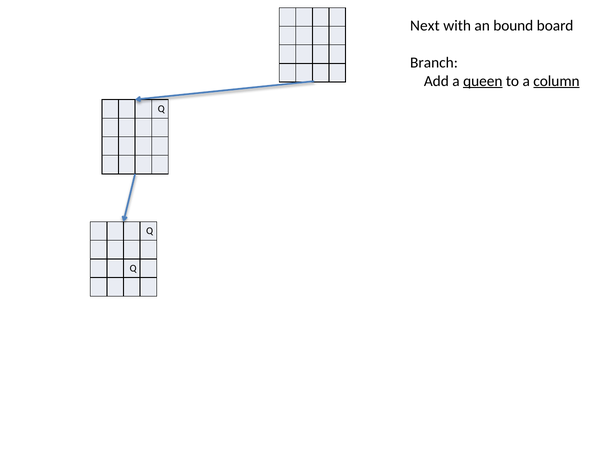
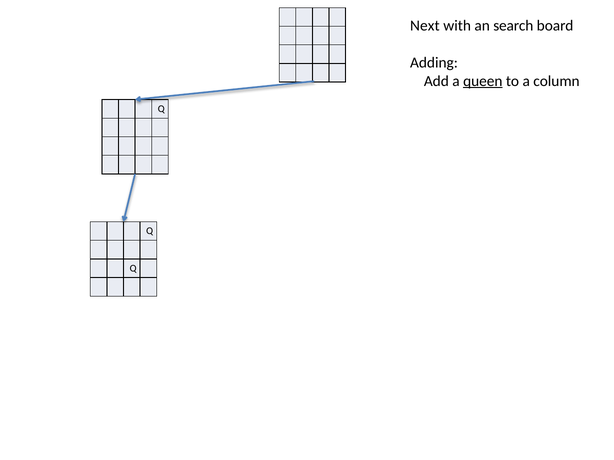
bound: bound -> search
Branch: Branch -> Adding
column underline: present -> none
